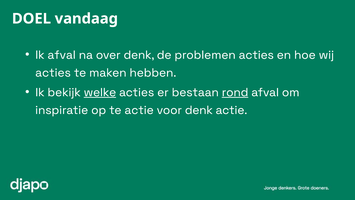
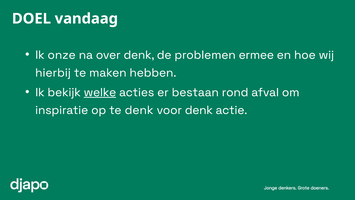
Ik afval: afval -> onze
problemen acties: acties -> ermee
acties at (53, 73): acties -> hierbij
rond underline: present -> none
te actie: actie -> denk
